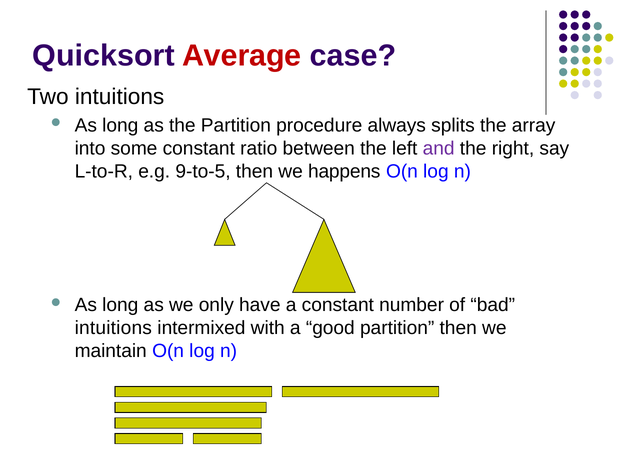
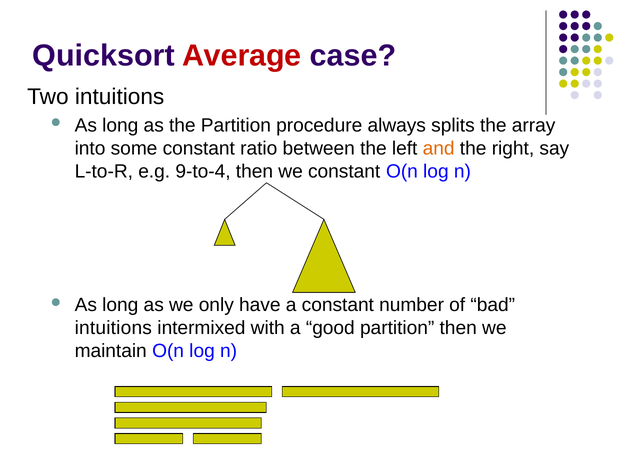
and colour: purple -> orange
9-to-5: 9-to-5 -> 9-to-4
we happens: happens -> constant
